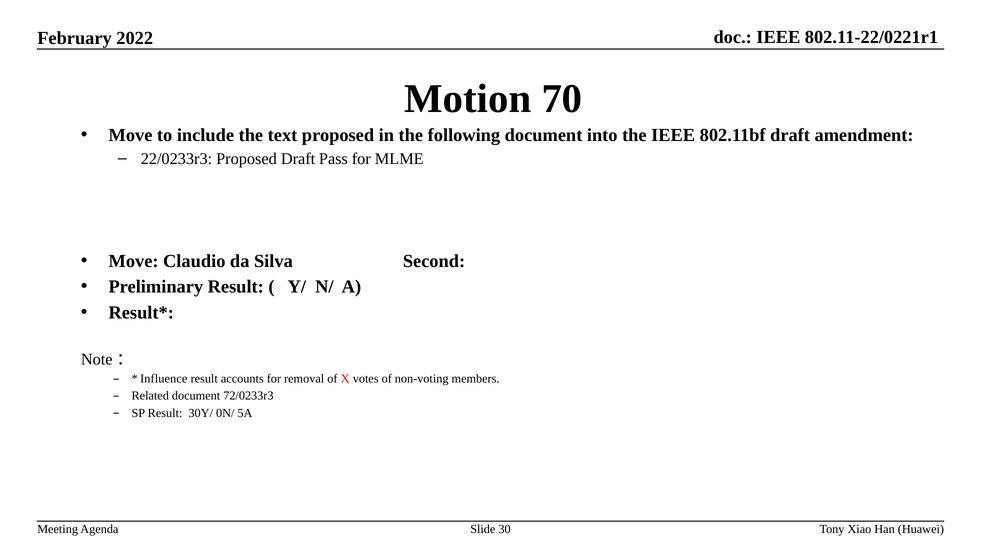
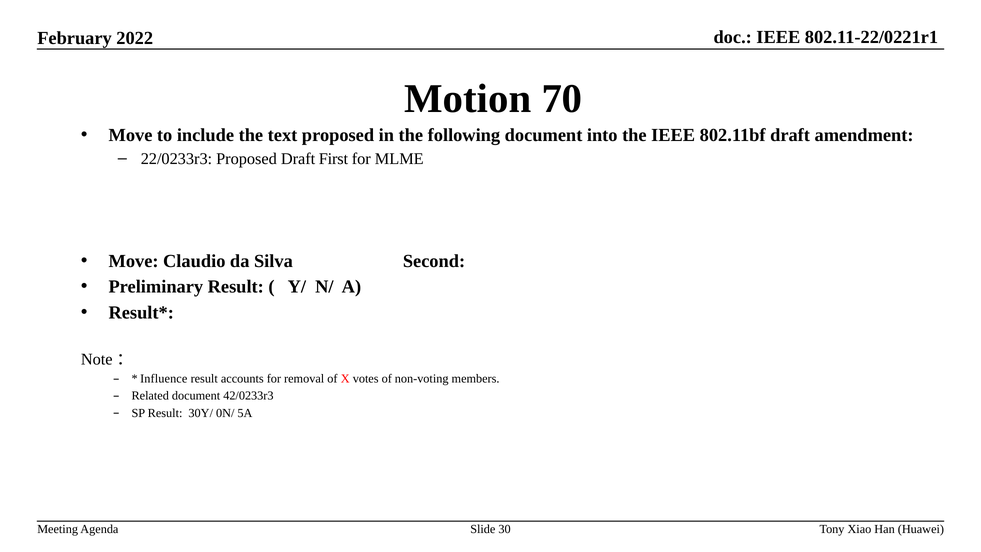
Pass: Pass -> First
72/0233r3: 72/0233r3 -> 42/0233r3
